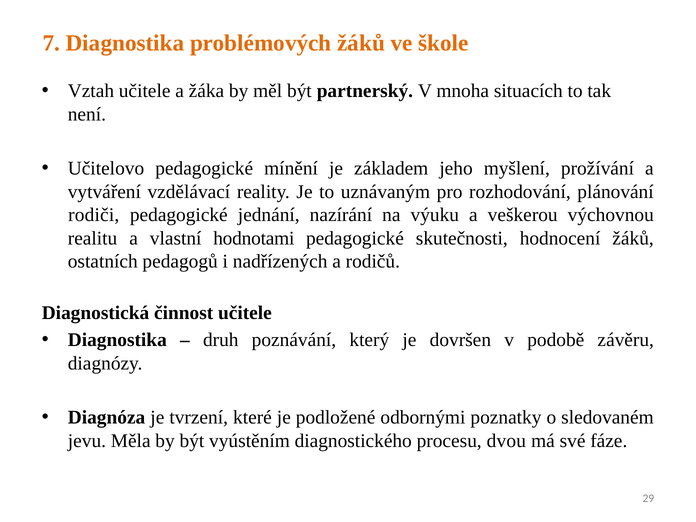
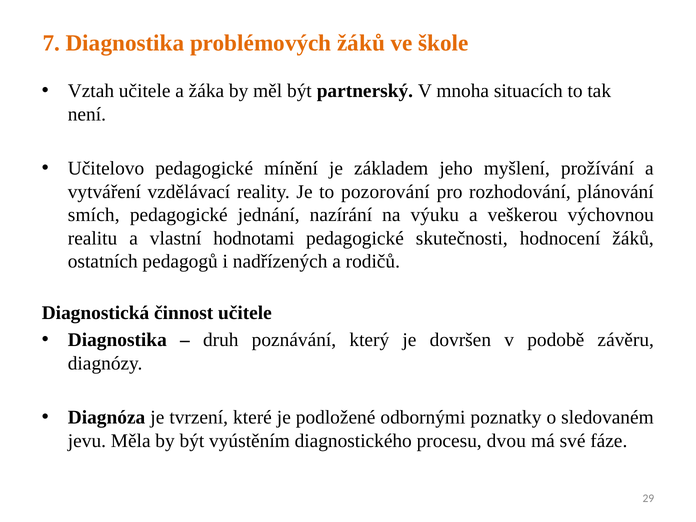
uznávaným: uznávaným -> pozorování
rodiči: rodiči -> smích
